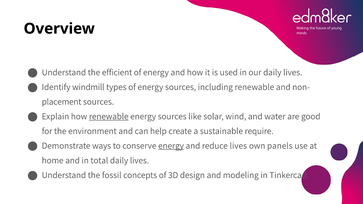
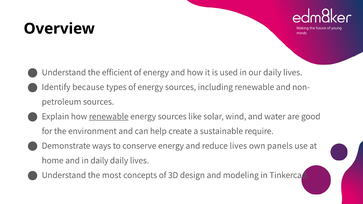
windmill: windmill -> because
placement: placement -> petroleum
energy at (171, 146) underline: present -> none
in total: total -> daily
fossil: fossil -> most
